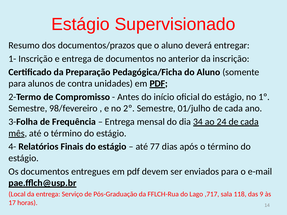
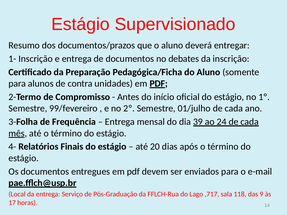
anterior: anterior -> debates
98/fevereiro: 98/fevereiro -> 99/fevereiro
34: 34 -> 39
77: 77 -> 20
